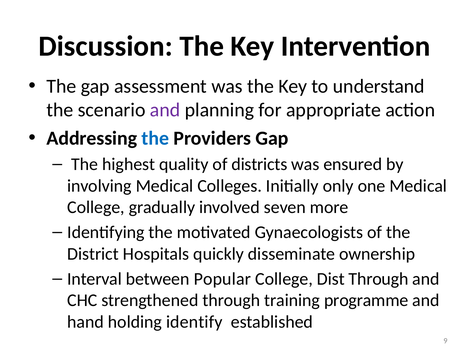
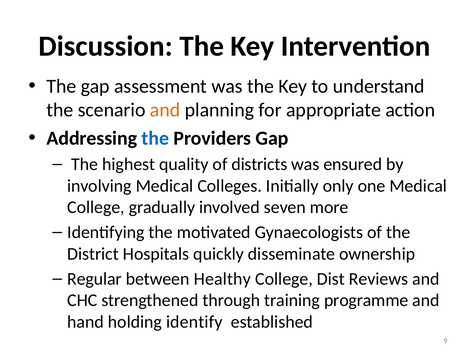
and at (165, 110) colour: purple -> orange
Interval: Interval -> Regular
Popular: Popular -> Healthy
Dist Through: Through -> Reviews
